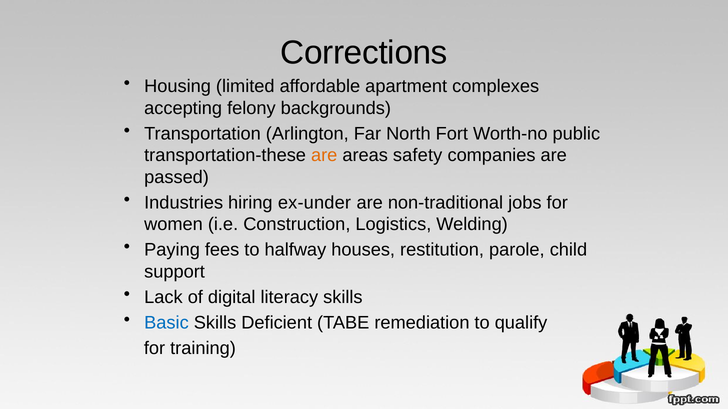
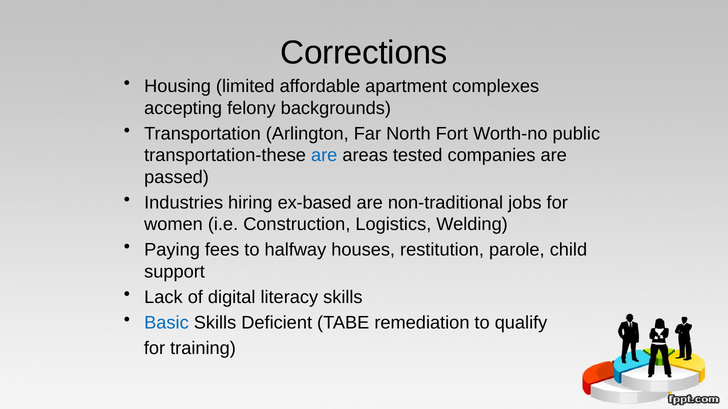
are at (324, 156) colour: orange -> blue
safety: safety -> tested
ex-under: ex-under -> ex-based
